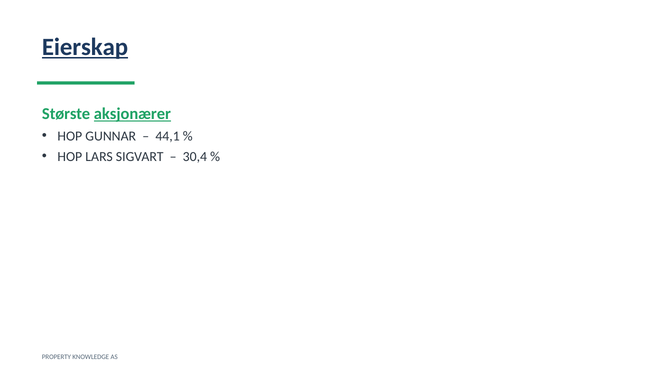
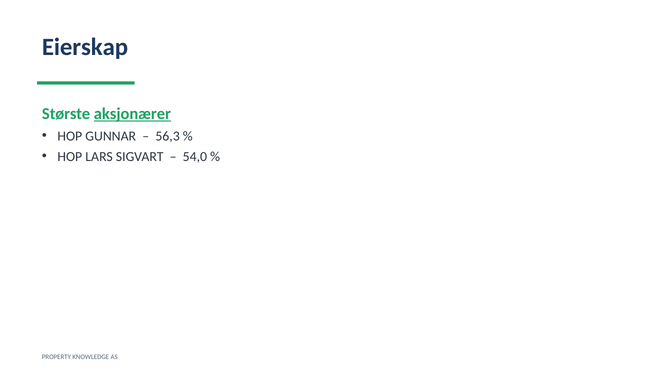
Eierskap underline: present -> none
44,1: 44,1 -> 56,3
30,4: 30,4 -> 54,0
